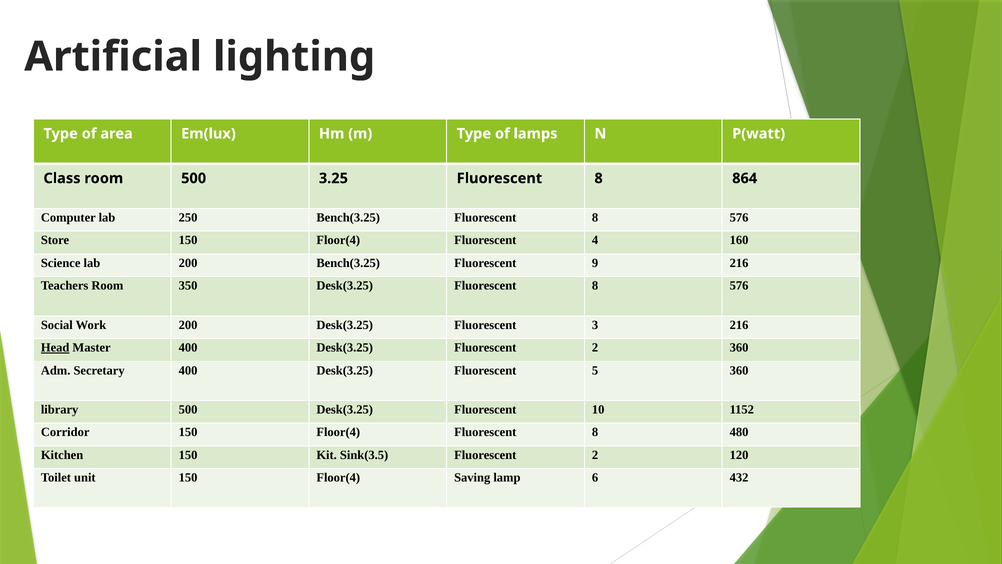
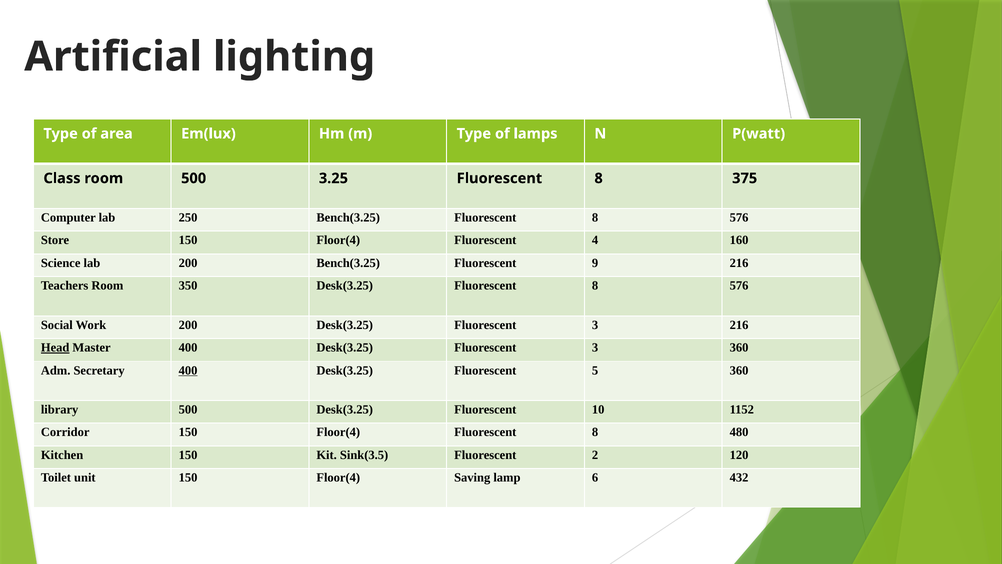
864: 864 -> 375
400 Desk(3.25 Fluorescent 2: 2 -> 3
400 at (188, 370) underline: none -> present
